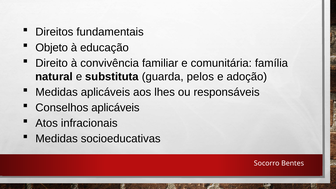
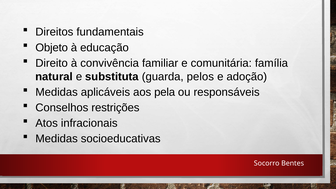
lhes: lhes -> pela
Conselhos aplicáveis: aplicáveis -> restrições
